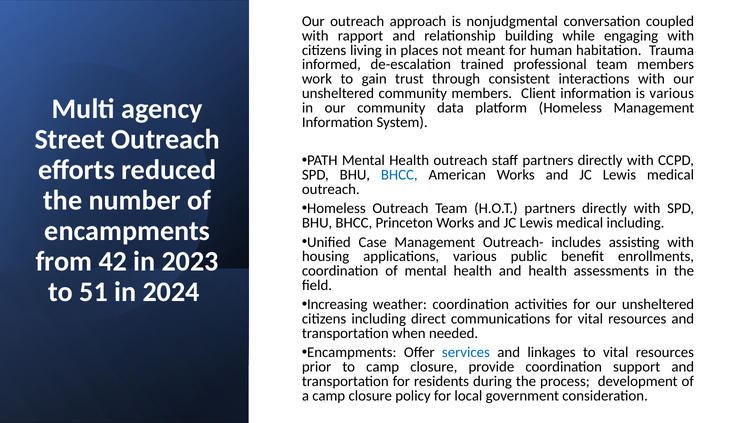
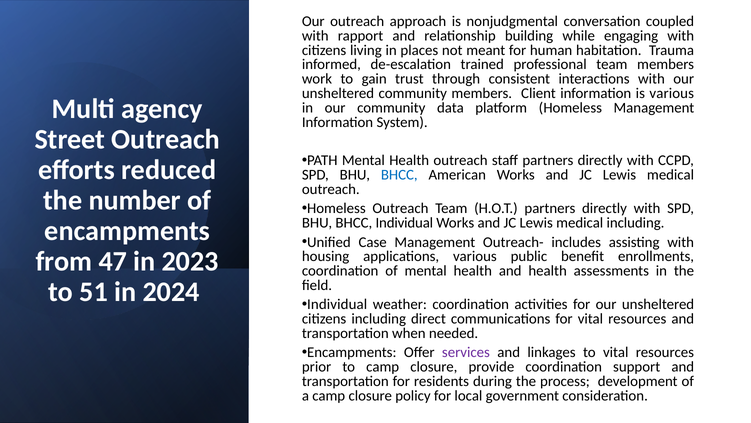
BHCC Princeton: Princeton -> Individual
42: 42 -> 47
Increasing at (337, 304): Increasing -> Individual
services colour: blue -> purple
